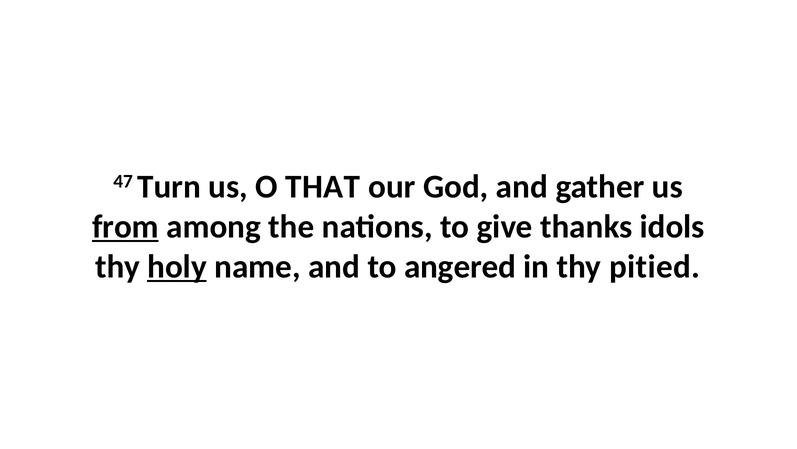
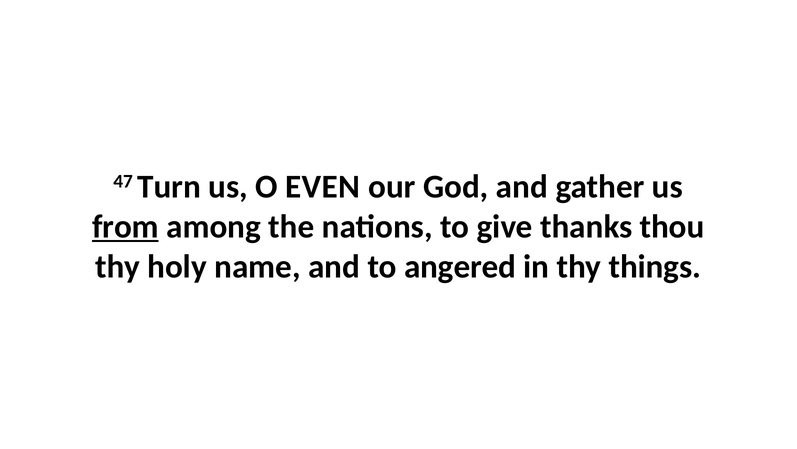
THAT: THAT -> EVEN
idols: idols -> thou
holy underline: present -> none
pitied: pitied -> things
